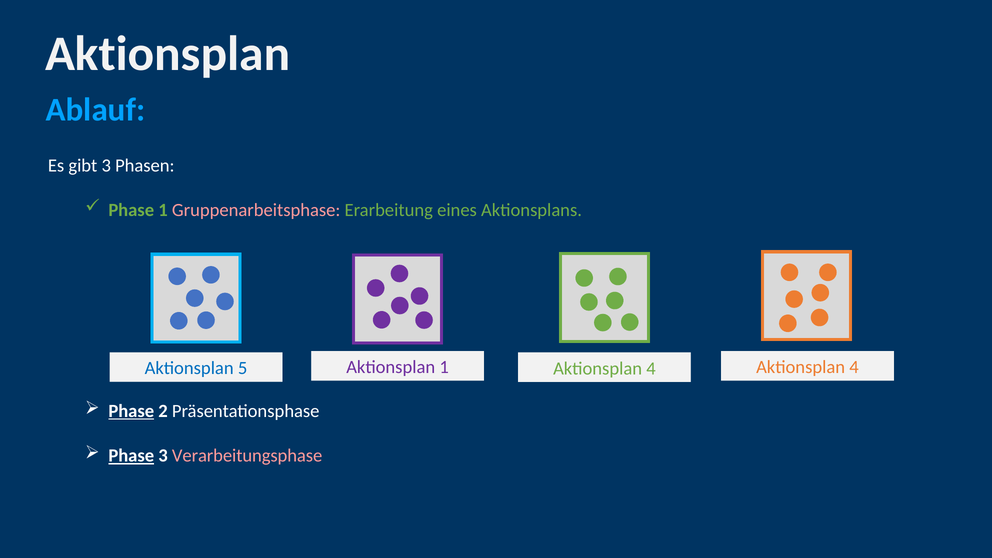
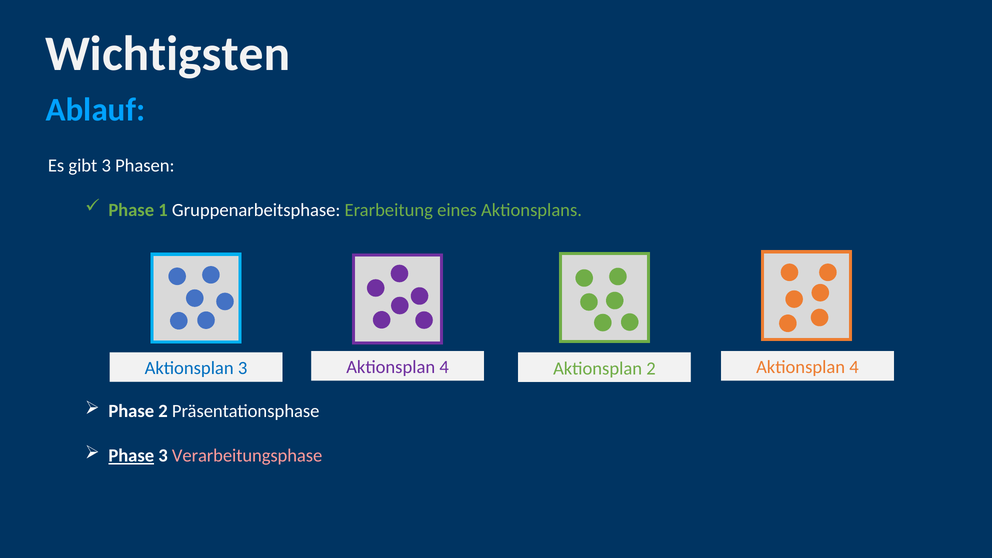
Aktionsplan at (168, 54): Aktionsplan -> Wichtigsten
Gruppenarbeitsphase colour: pink -> white
Aktionsplan 5: 5 -> 3
1 at (444, 367): 1 -> 4
4 at (651, 368): 4 -> 2
Phase at (131, 411) underline: present -> none
